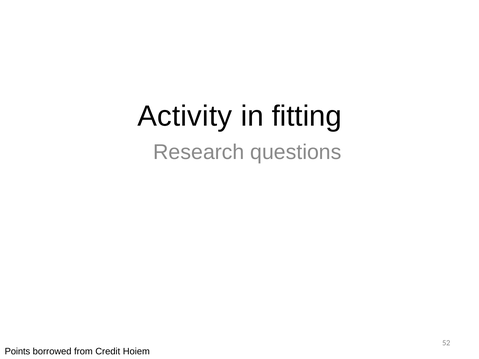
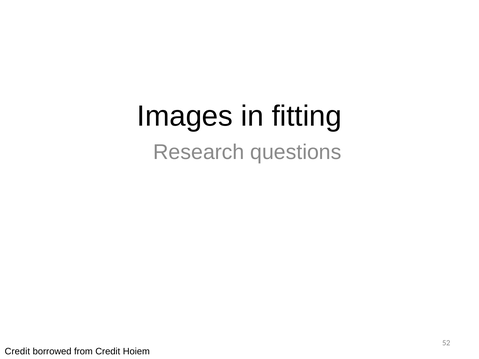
Activity: Activity -> Images
Points at (17, 352): Points -> Credit
